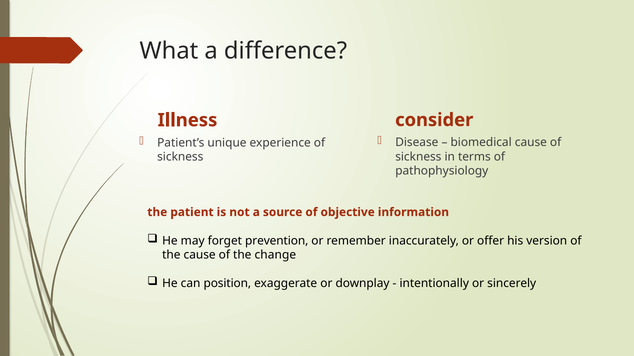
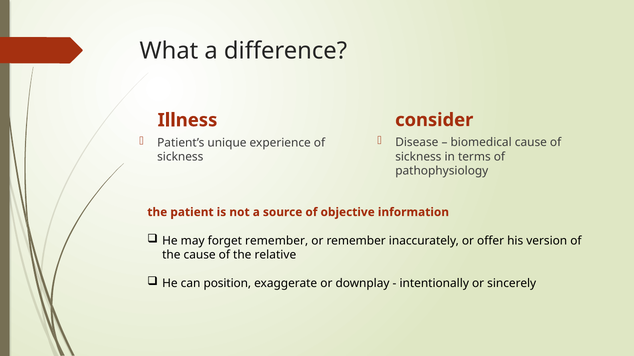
forget prevention: prevention -> remember
change: change -> relative
